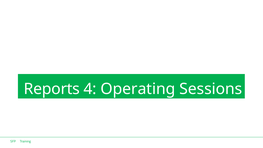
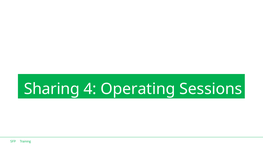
Reports: Reports -> Sharing
